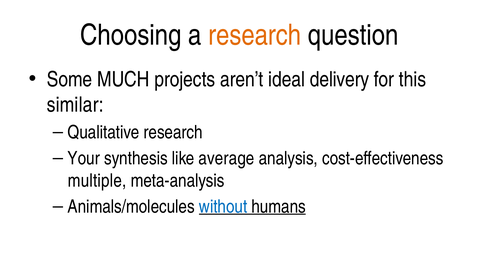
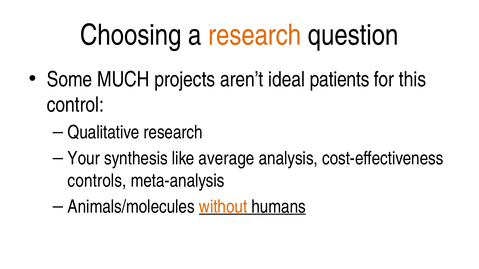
delivery: delivery -> patients
similar: similar -> control
multiple: multiple -> controls
without colour: blue -> orange
